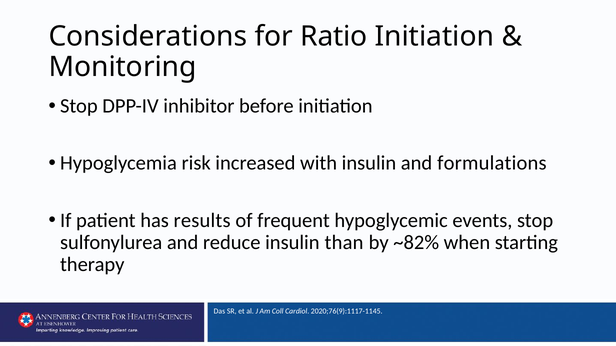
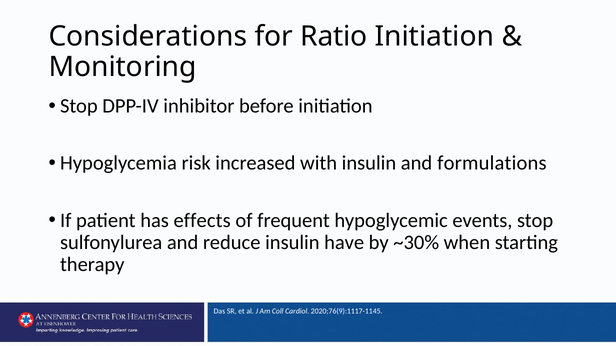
results: results -> effects
than: than -> have
~82%: ~82% -> ~30%
